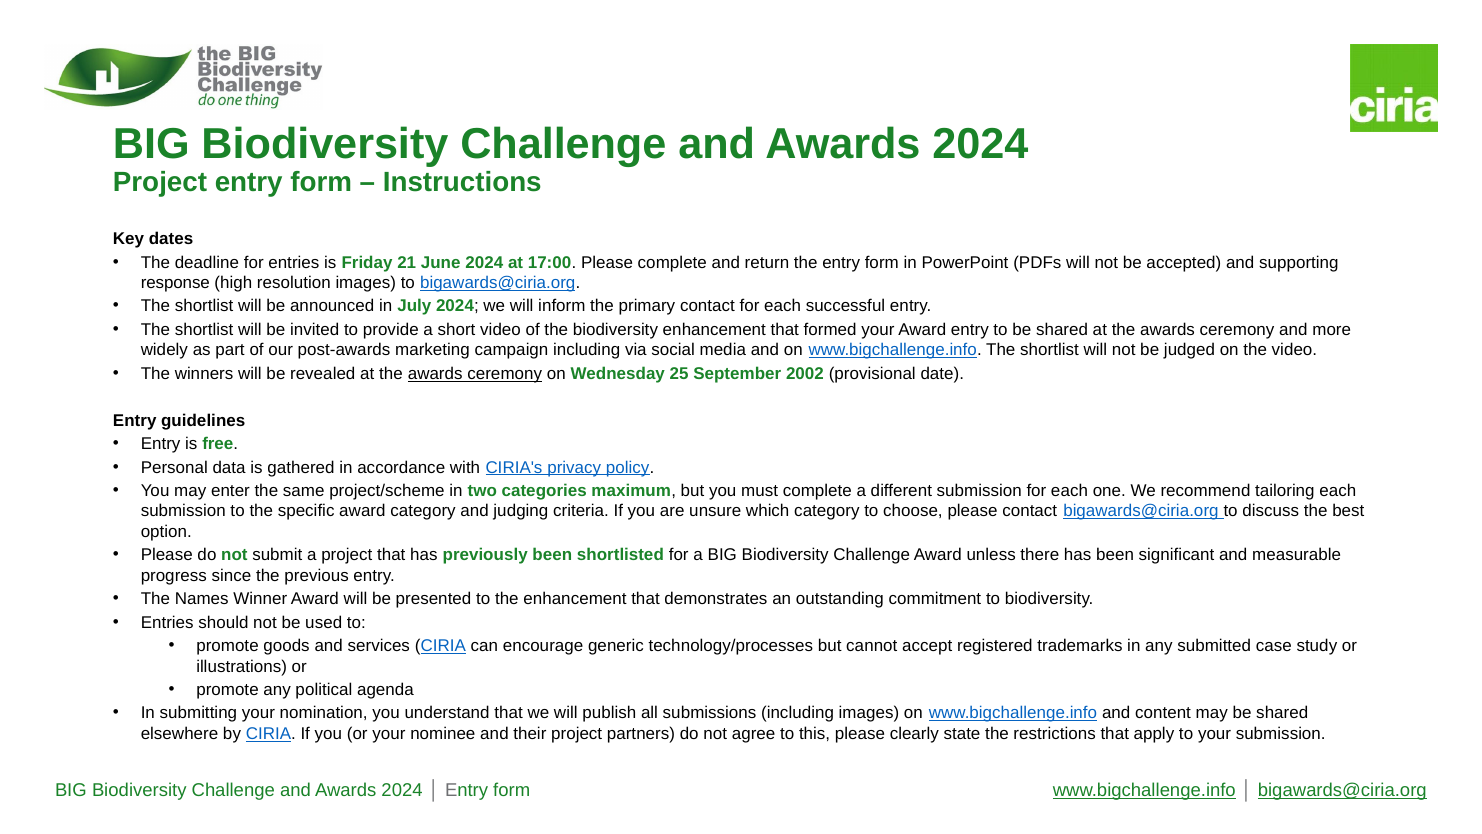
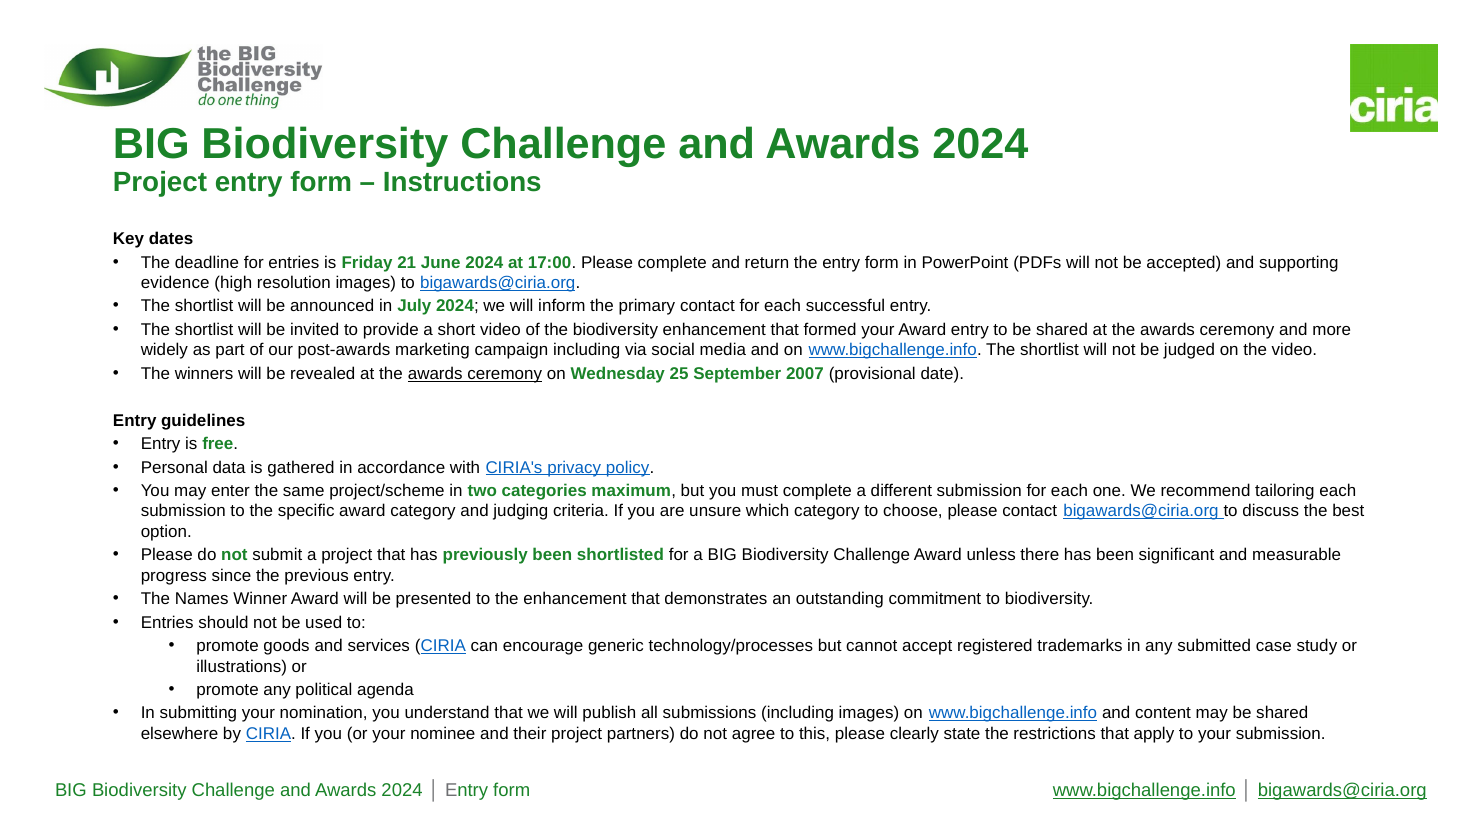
response: response -> evidence
2002: 2002 -> 2007
